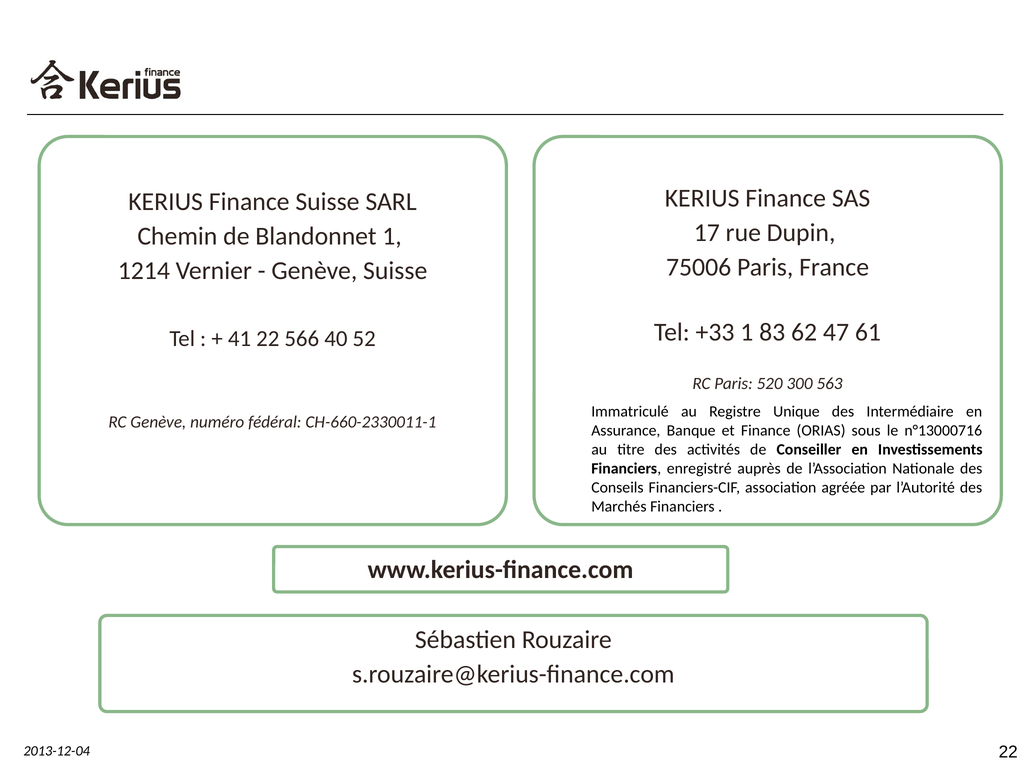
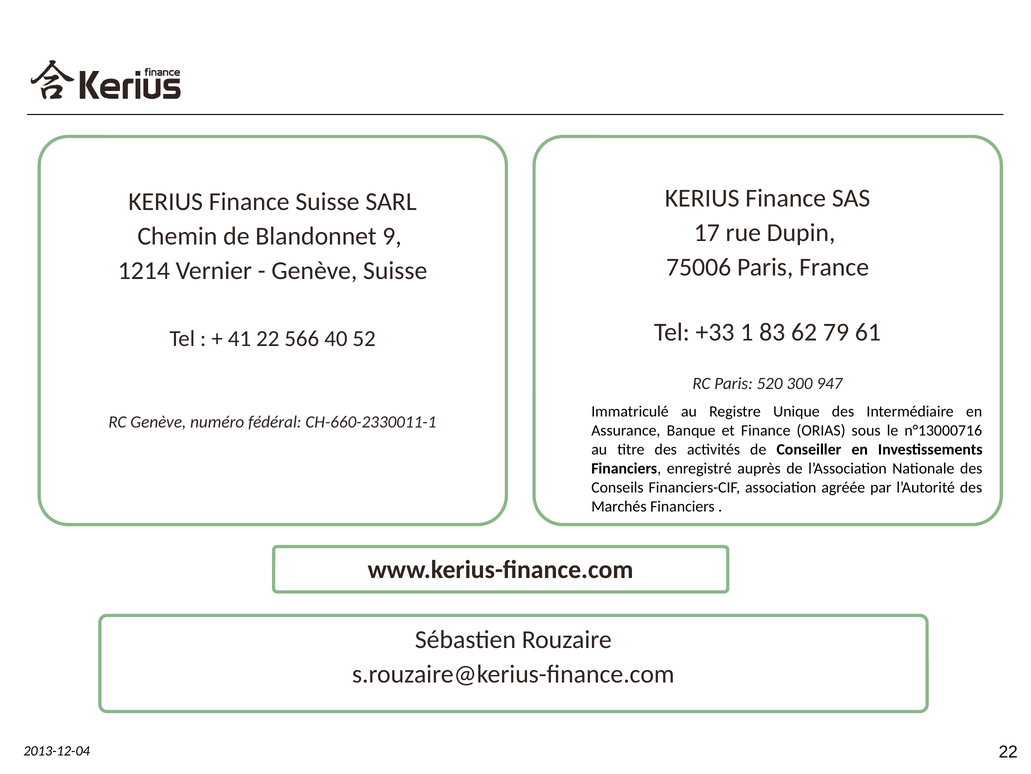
Blandonnet 1: 1 -> 9
47: 47 -> 79
563: 563 -> 947
